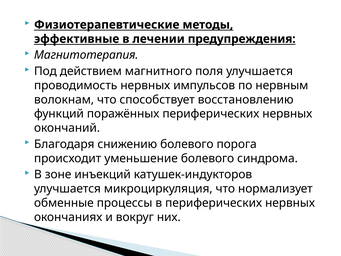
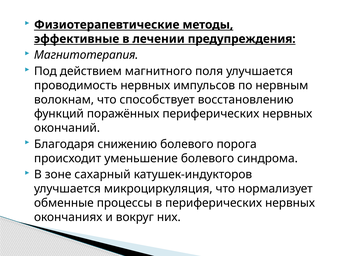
инъекций: инъекций -> сахарный
